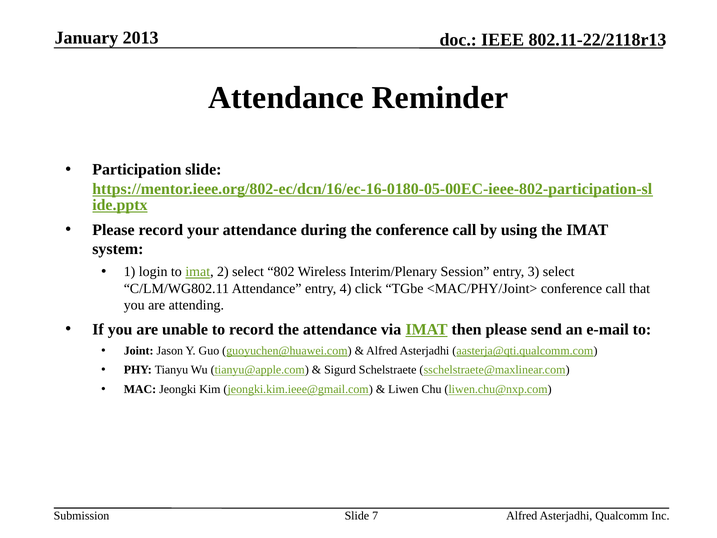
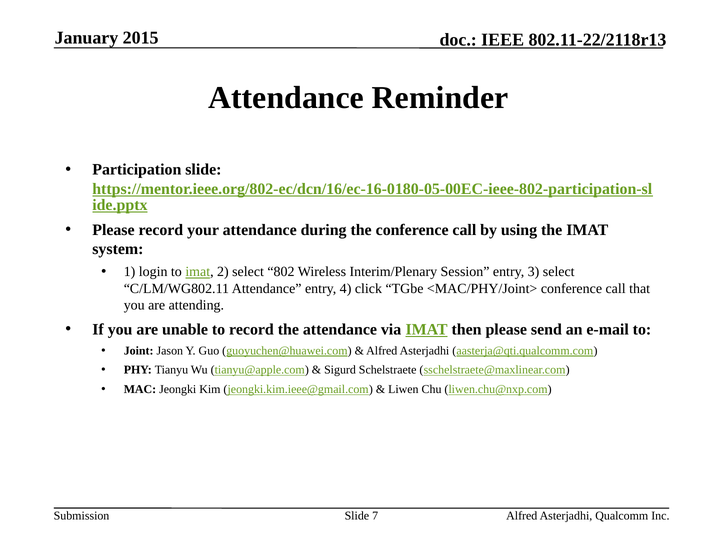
2013: 2013 -> 2015
